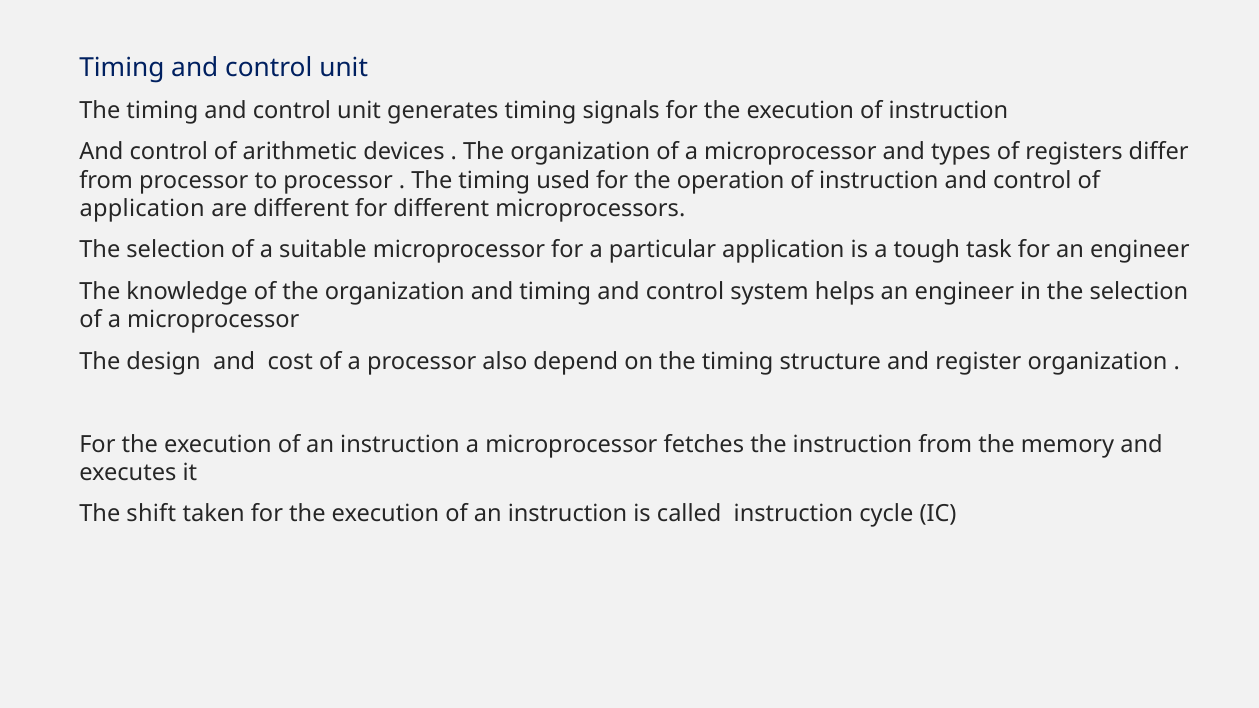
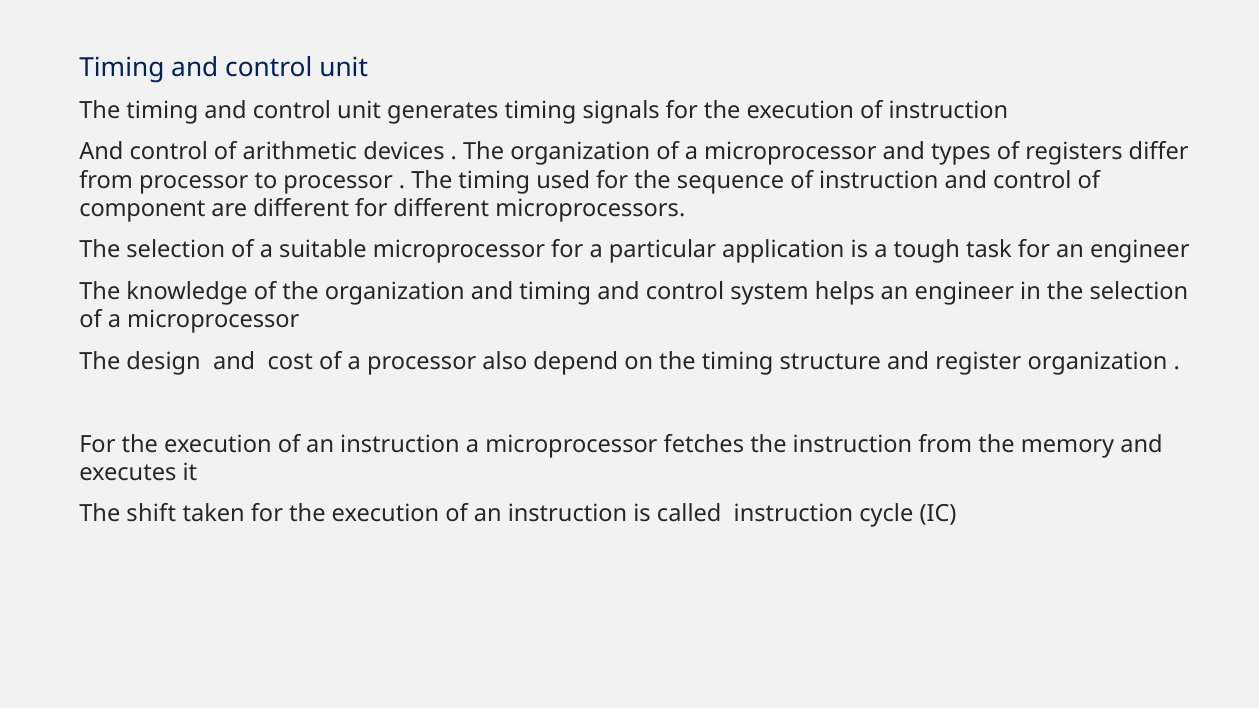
operation: operation -> sequence
application at (142, 209): application -> component
